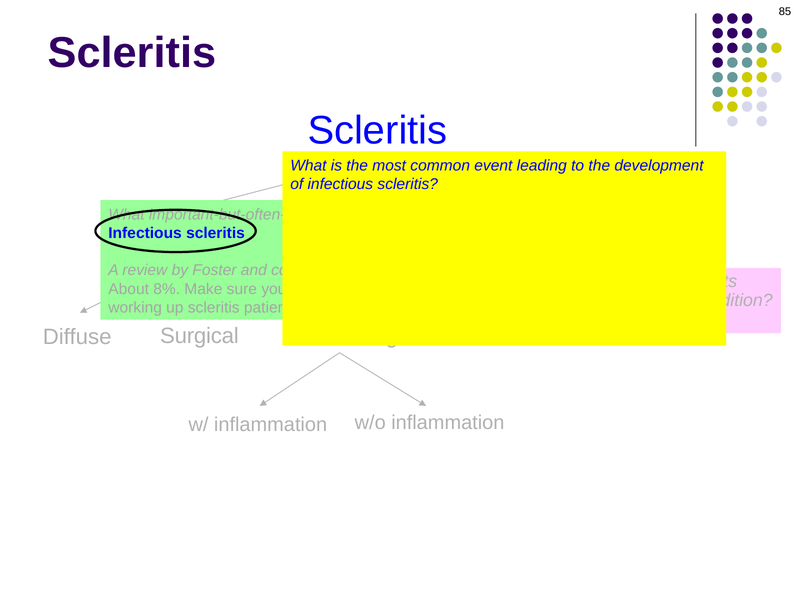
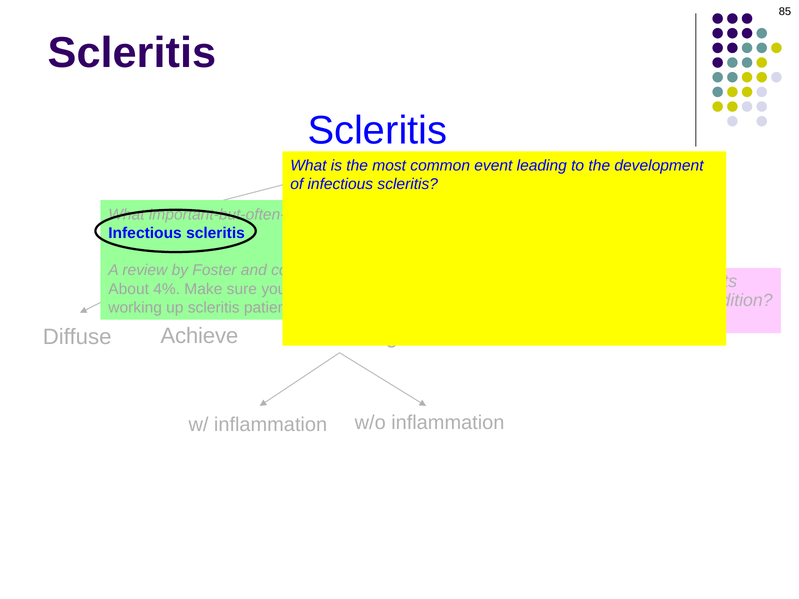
8%: 8% -> 4%
Diffuse Surgical: Surgical -> Achieve
